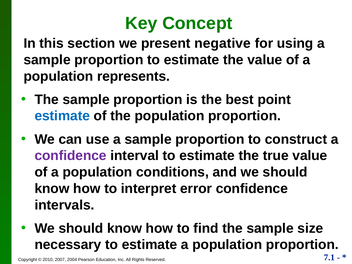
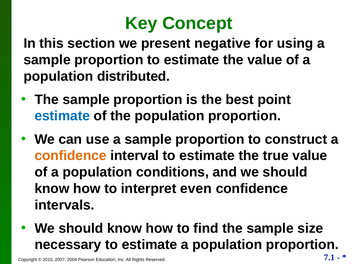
represents: represents -> distributed
confidence at (71, 156) colour: purple -> orange
error: error -> even
